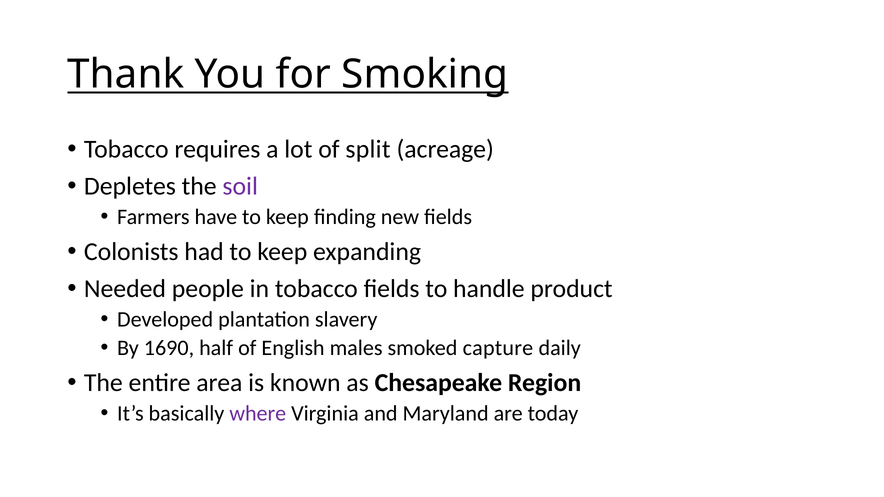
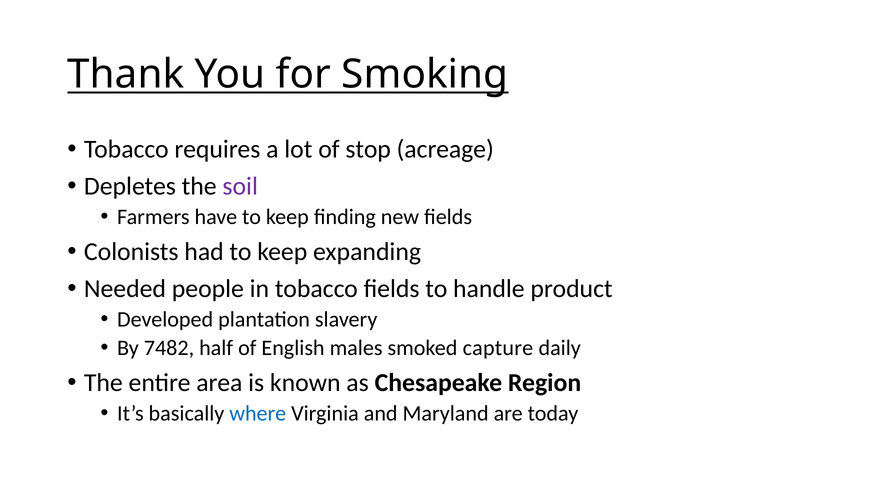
split: split -> stop
1690: 1690 -> 7482
where colour: purple -> blue
